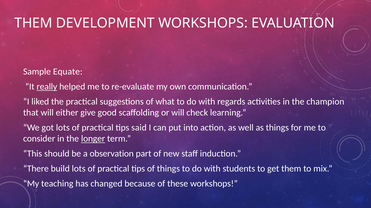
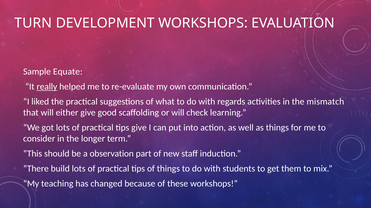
THEM at (33, 23): THEM -> TURN
champion: champion -> mismatch
tips said: said -> give
longer underline: present -> none
